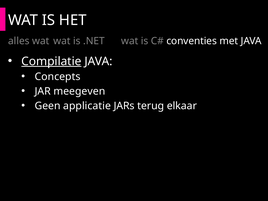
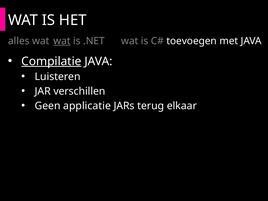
wat at (62, 41) underline: none -> present
conventies: conventies -> toevoegen
Concepts: Concepts -> Luisteren
meegeven: meegeven -> verschillen
